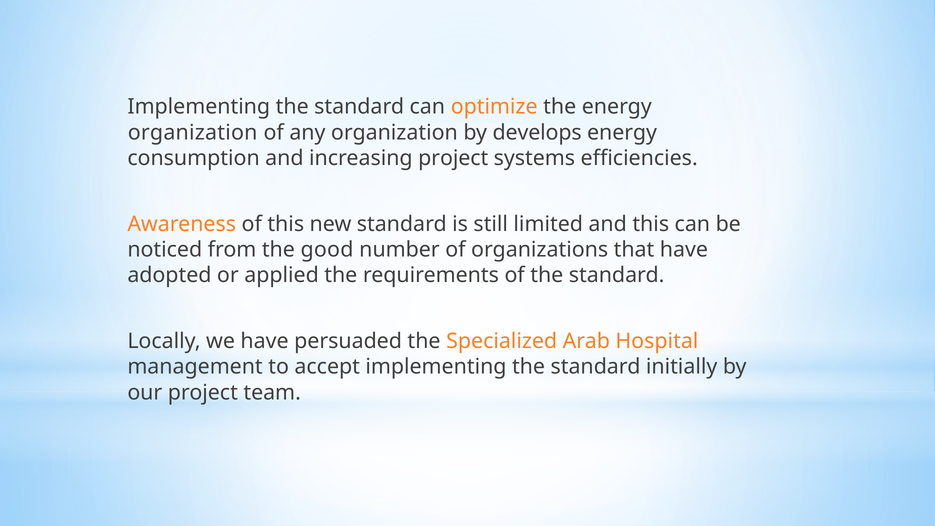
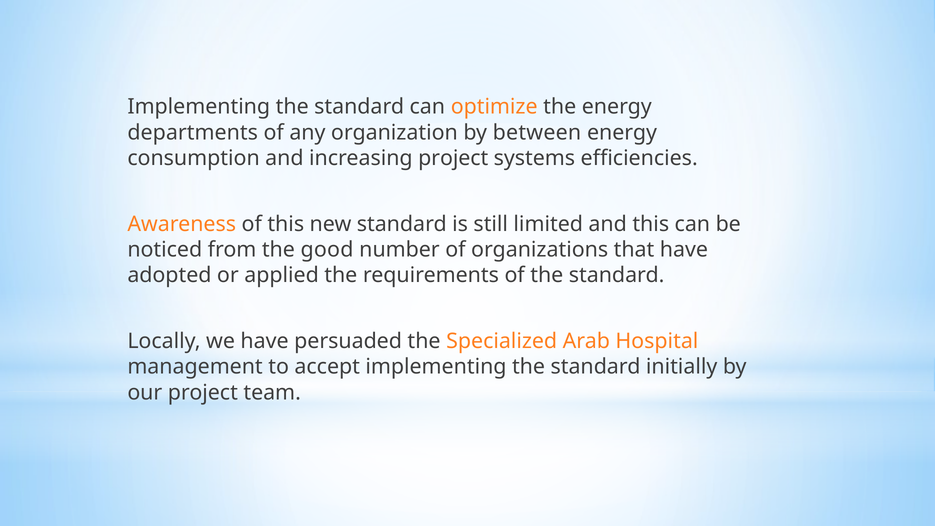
organization at (193, 132): organization -> departments
develops: develops -> between
